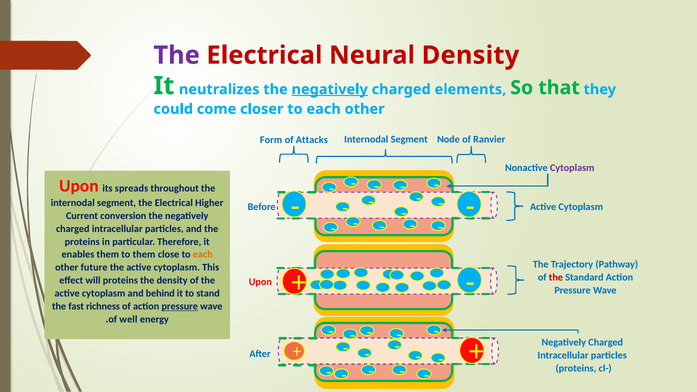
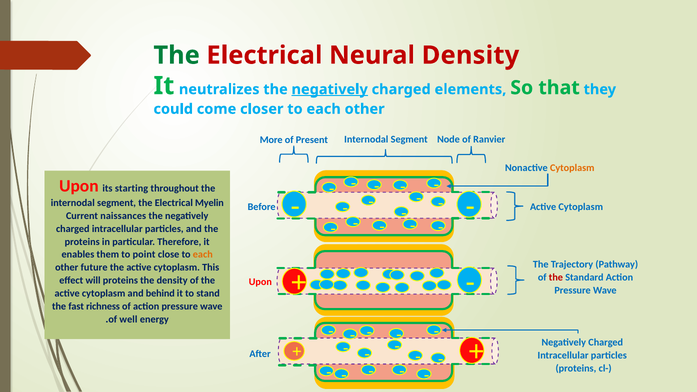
The at (177, 55) colour: purple -> green
Form: Form -> More
Attacks: Attacks -> Present
Cytoplasm at (572, 168) colour: purple -> orange
spreads: spreads -> starting
Higher: Higher -> Myelin
conversion: conversion -> naissances
to them: them -> point
pressure at (180, 306) underline: present -> none
